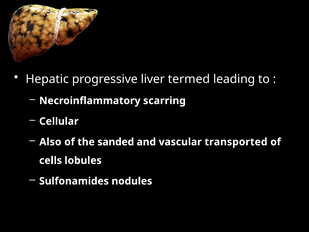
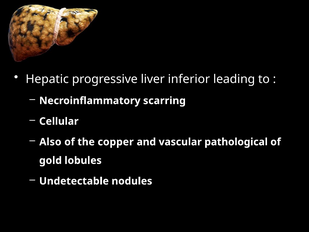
termed: termed -> inferior
sanded: sanded -> copper
transported: transported -> pathological
cells: cells -> gold
Sulfonamides: Sulfonamides -> Undetectable
